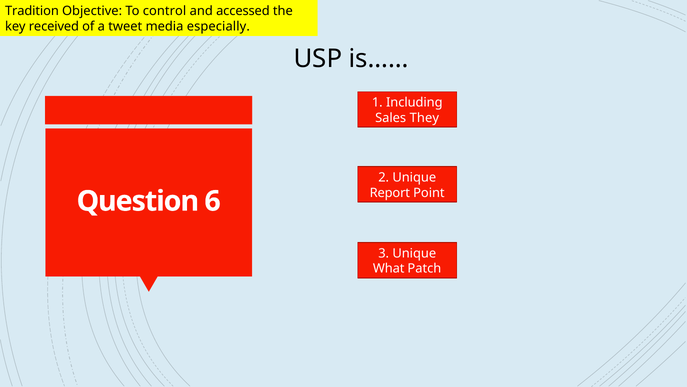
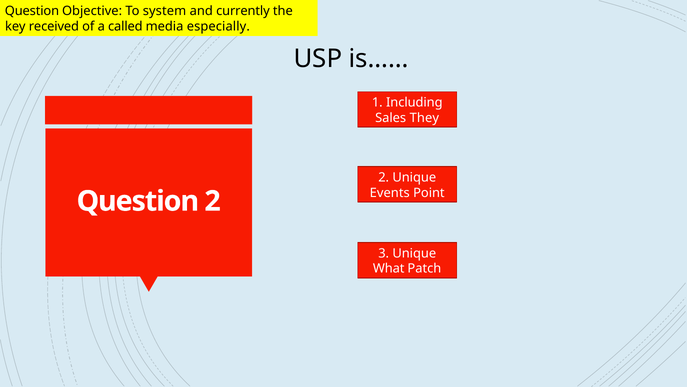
Tradition at (32, 11): Tradition -> Question
control: control -> system
accessed: accessed -> currently
tweet: tweet -> called
Report: Report -> Events
Question 6: 6 -> 2
